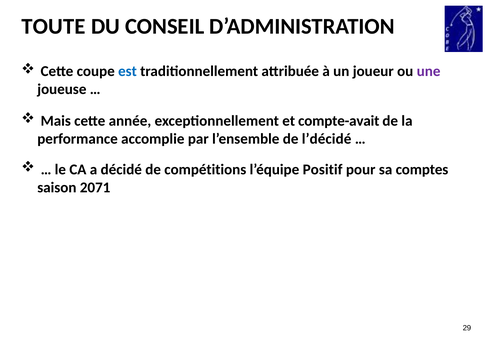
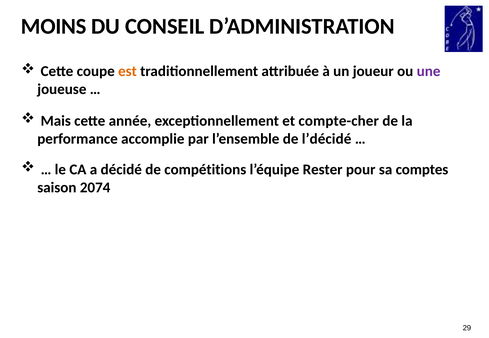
TOUTE: TOUTE -> MOINS
est colour: blue -> orange
compte-avait: compte-avait -> compte-cher
Positif: Positif -> Rester
2071: 2071 -> 2074
